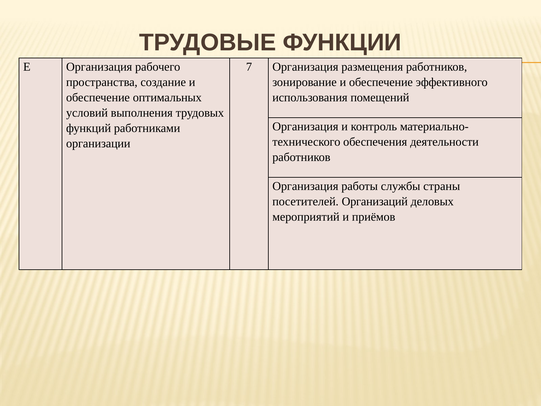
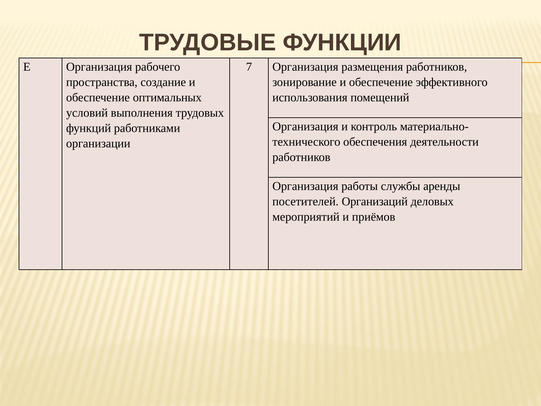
страны: страны -> аренды
